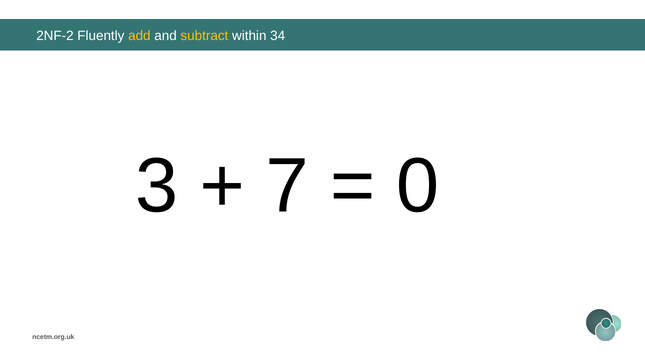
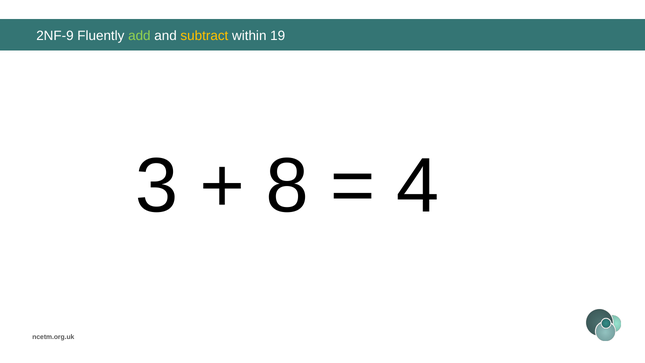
2NF-2: 2NF-2 -> 2NF-9
add colour: yellow -> light green
34: 34 -> 19
7: 7 -> 8
0: 0 -> 4
